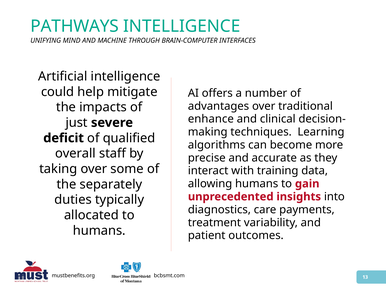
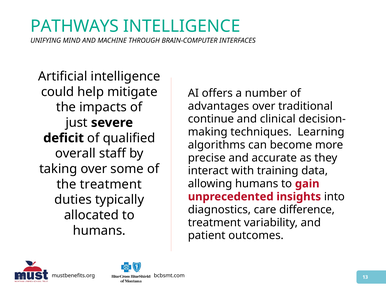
enhance: enhance -> continue
the separately: separately -> treatment
payments: payments -> difference
